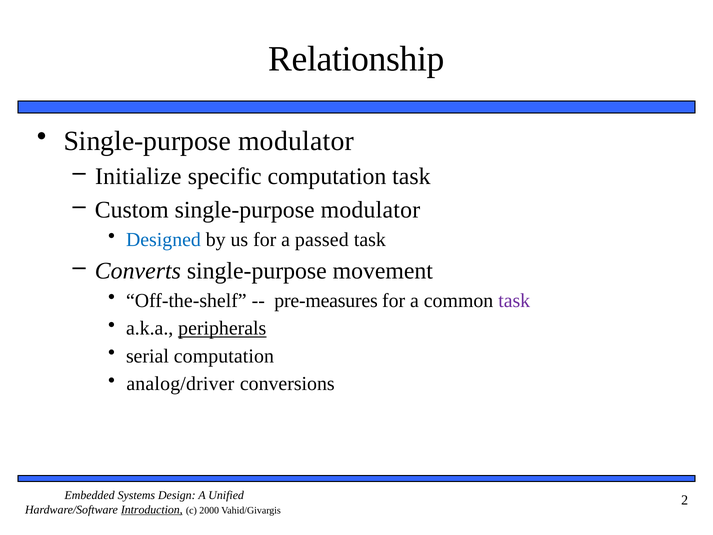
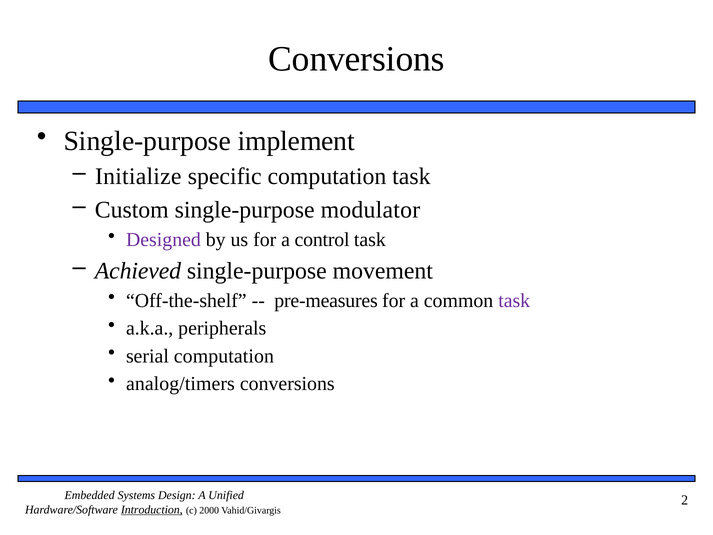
Relationship at (357, 59): Relationship -> Conversions
modulator at (296, 141): modulator -> implement
Designed colour: blue -> purple
passed: passed -> control
Converts: Converts -> Achieved
peripherals underline: present -> none
analog/driver: analog/driver -> analog/timers
